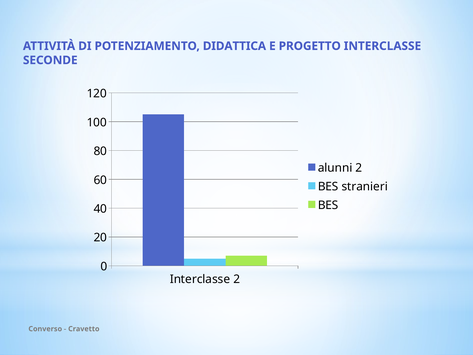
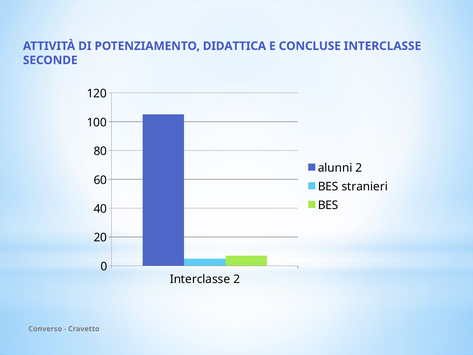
PROGETTO: PROGETTO -> CONCLUSE
